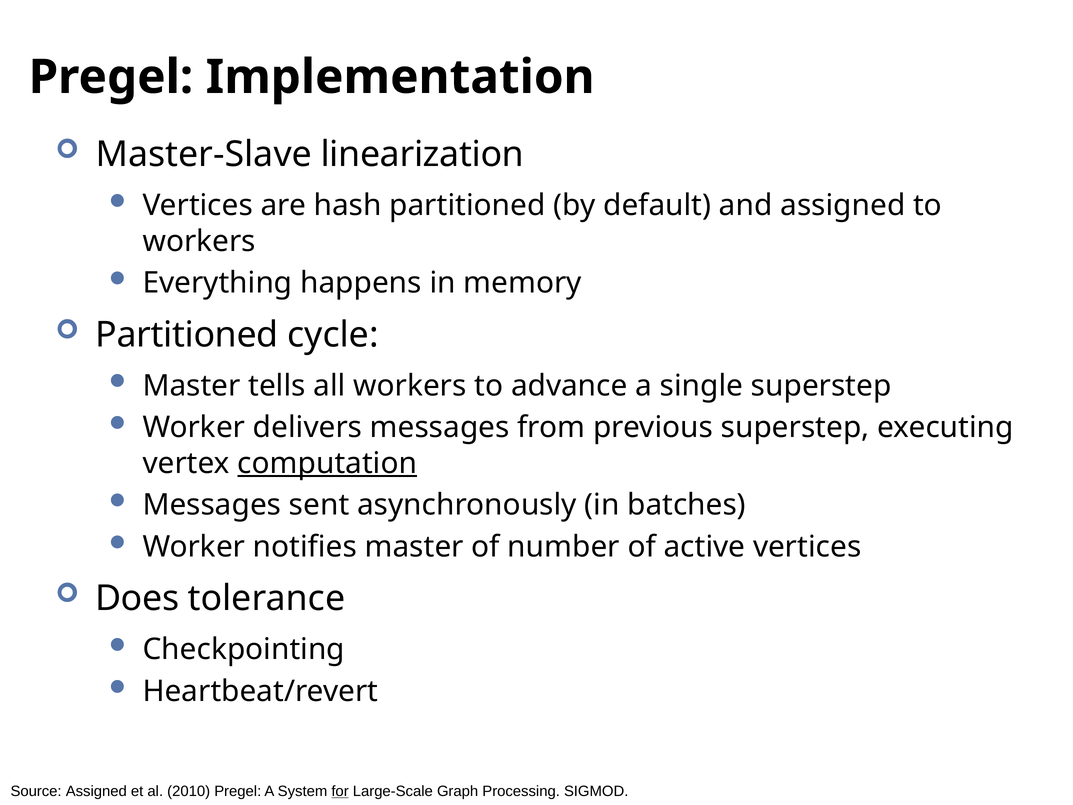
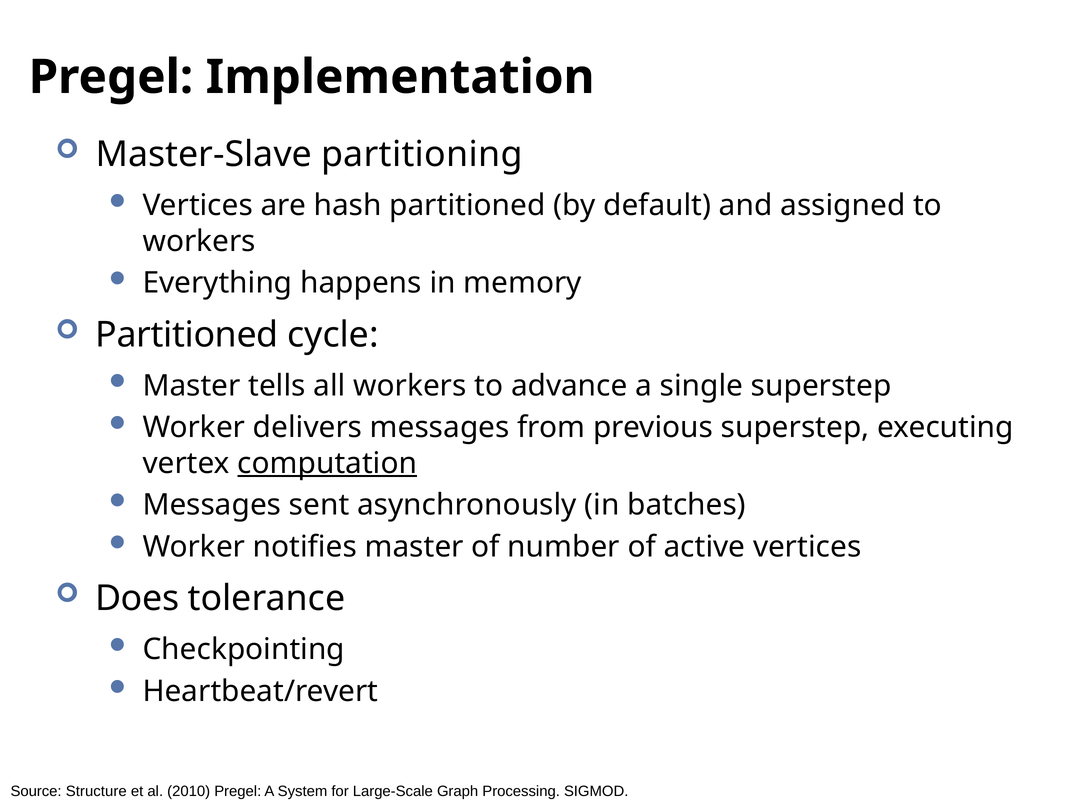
linearization: linearization -> partitioning
Source Assigned: Assigned -> Structure
for underline: present -> none
